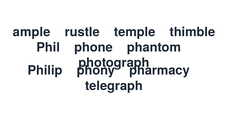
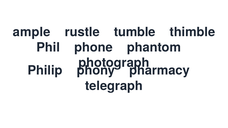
temple: temple -> tumble
